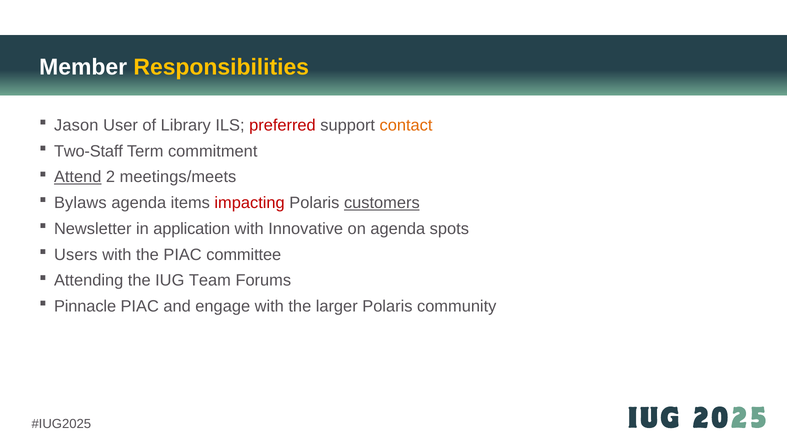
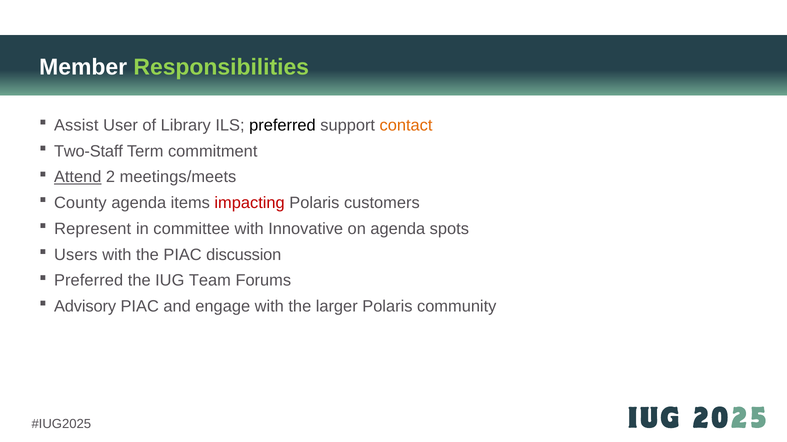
Responsibilities colour: yellow -> light green
Jason: Jason -> Assist
preferred at (282, 125) colour: red -> black
Bylaws: Bylaws -> County
customers underline: present -> none
Newsletter: Newsletter -> Represent
application: application -> committee
committee: committee -> discussion
Attending at (89, 281): Attending -> Preferred
Pinnacle: Pinnacle -> Advisory
